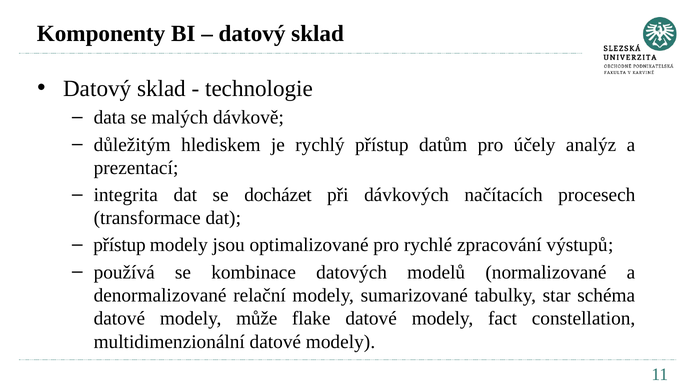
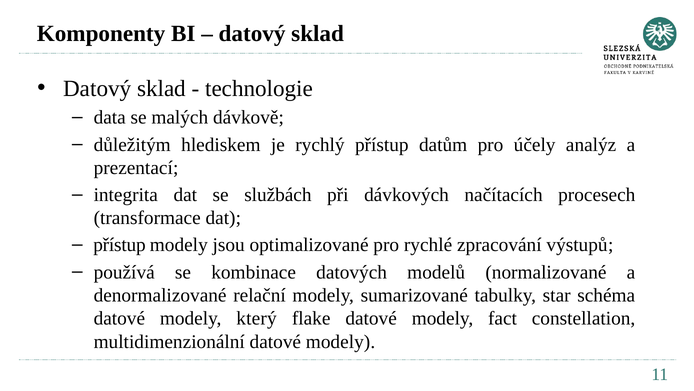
docházet: docházet -> službách
může: může -> který
